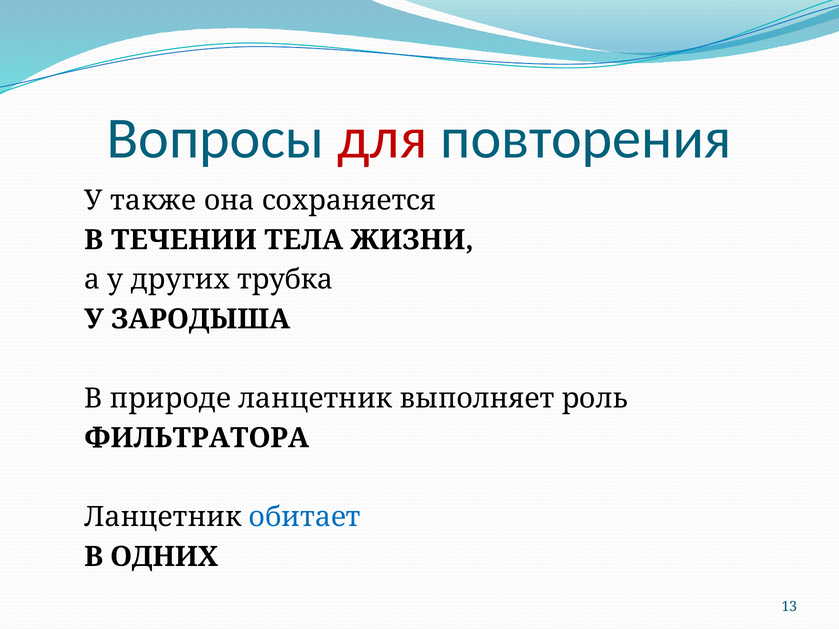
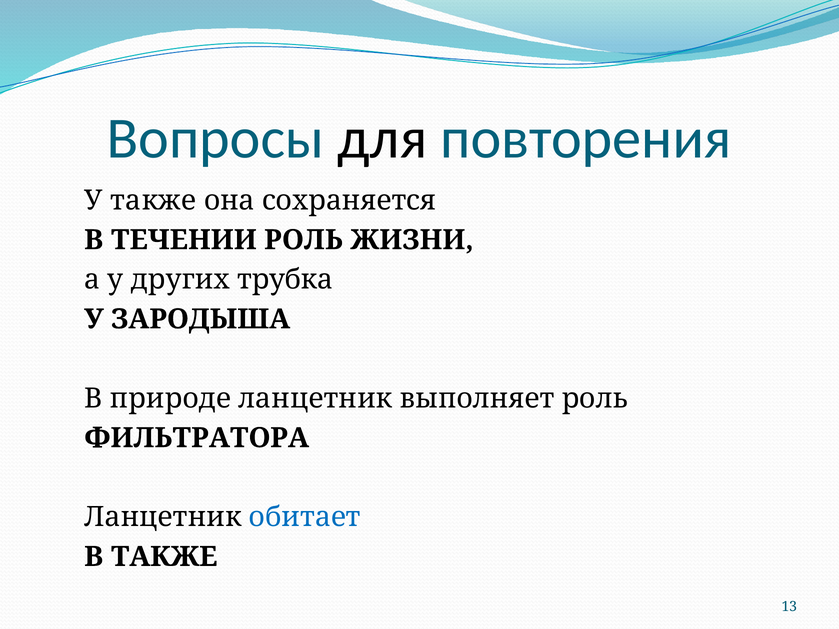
для colour: red -> black
ТЕЧЕНИИ ТЕЛА: ТЕЛА -> РОЛЬ
В ОДНИХ: ОДНИХ -> ТАКЖЕ
